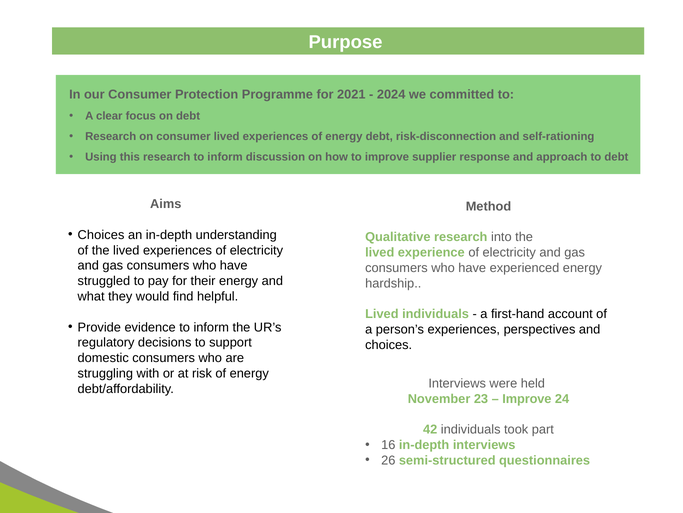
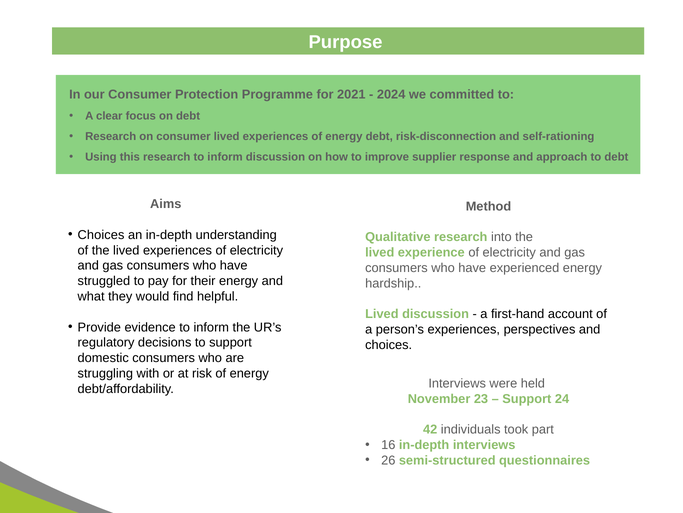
Lived individuals: individuals -> discussion
Improve at (527, 398): Improve -> Support
